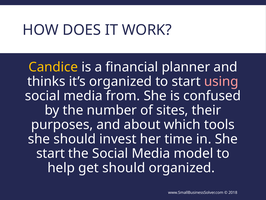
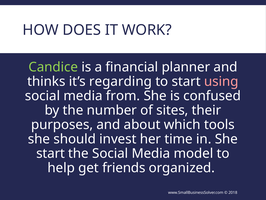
Candice colour: yellow -> light green
it’s organized: organized -> regarding
get should: should -> friends
